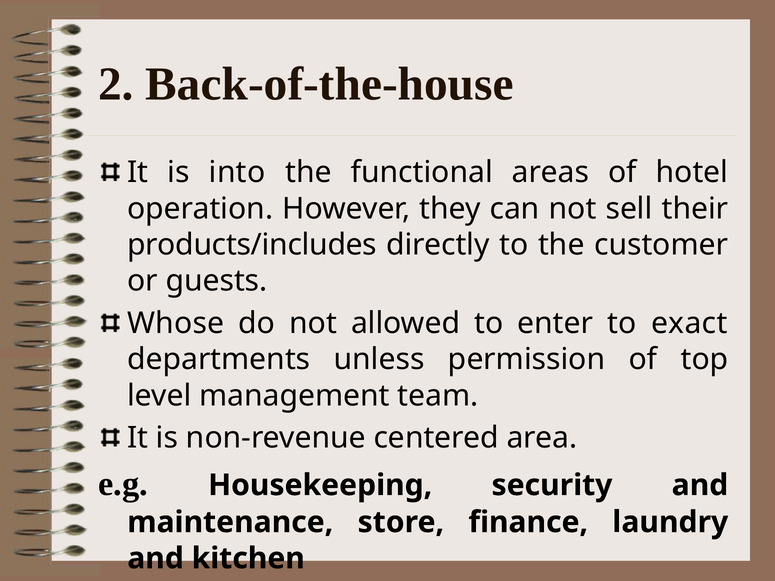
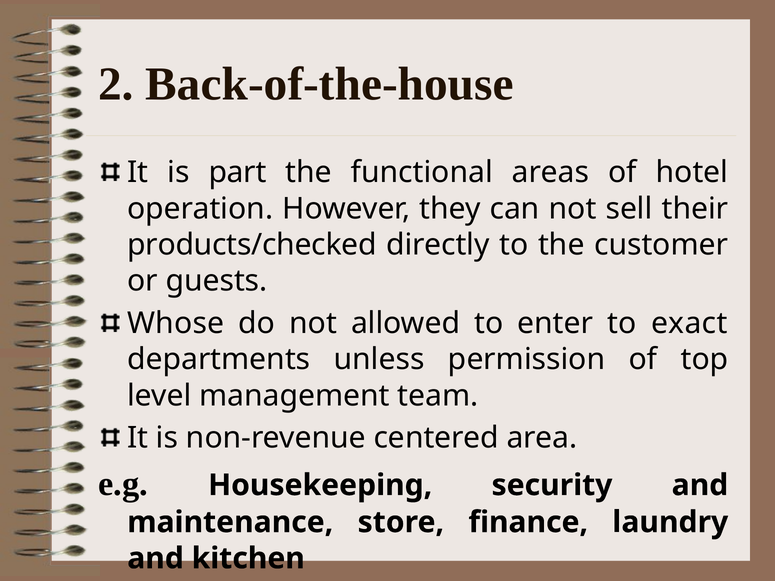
into: into -> part
products/includes: products/includes -> products/checked
